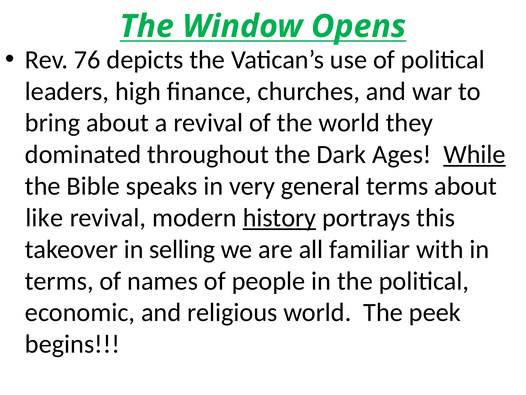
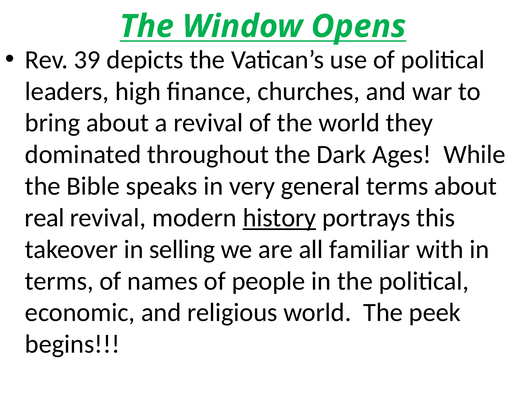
76: 76 -> 39
While underline: present -> none
like: like -> real
